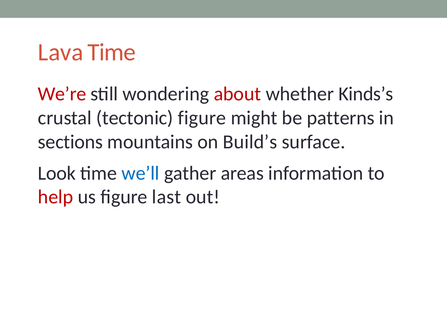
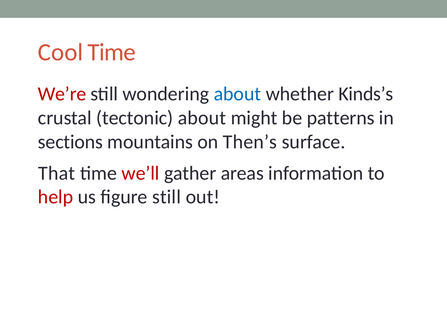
Lava: Lava -> Cool
about at (237, 94) colour: red -> blue
tectonic figure: figure -> about
Build’s: Build’s -> Then’s
Look: Look -> That
we’ll colour: blue -> red
figure last: last -> still
